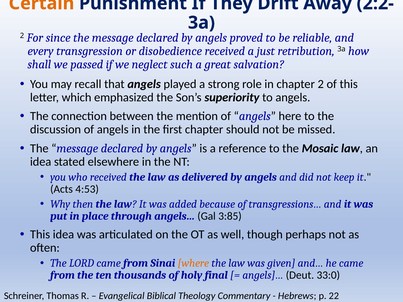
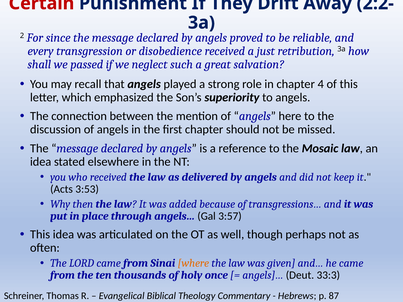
Certain colour: orange -> red
chapter 2: 2 -> 4
4:53: 4:53 -> 3:53
3:85: 3:85 -> 3:57
final: final -> once
33:0: 33:0 -> 33:3
22: 22 -> 87
